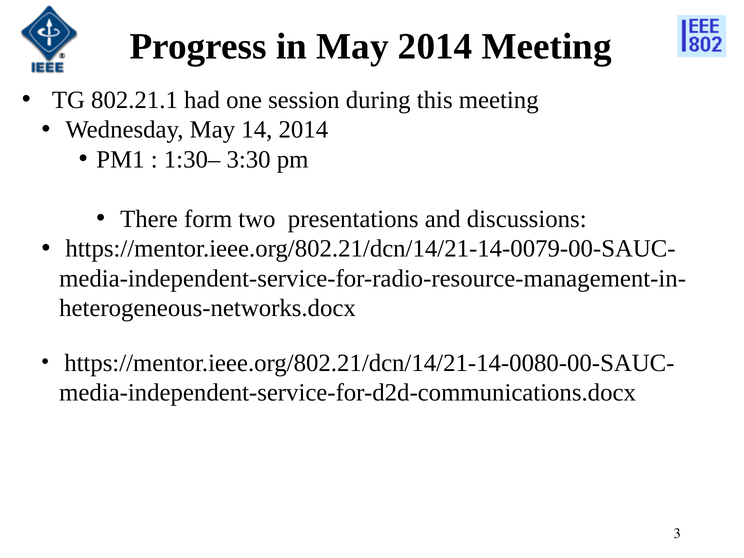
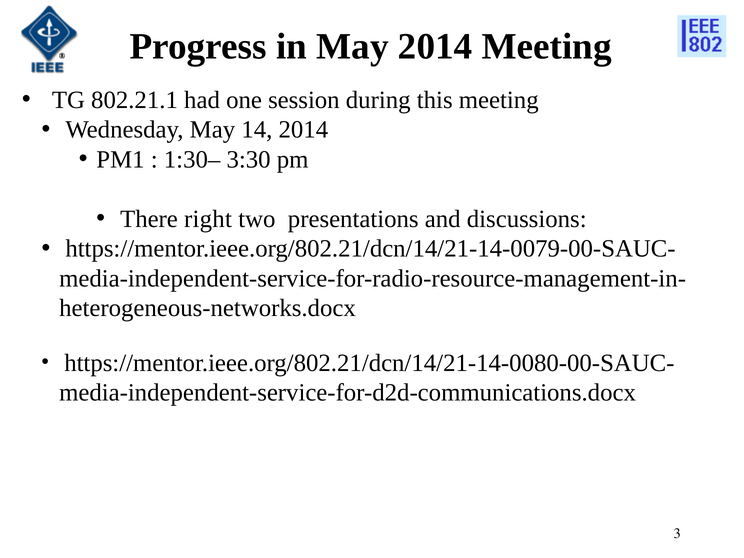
form: form -> right
